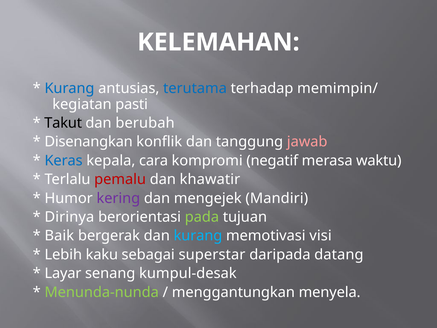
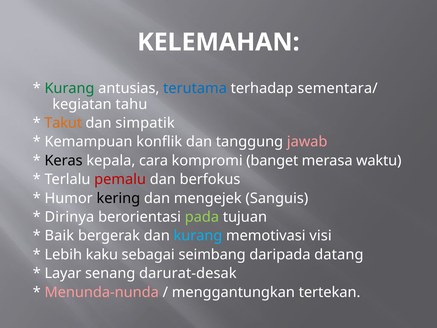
Kurang at (69, 88) colour: blue -> green
memimpin/: memimpin/ -> sementara/
pasti: pasti -> tahu
Takut colour: black -> orange
berubah: berubah -> simpatik
Disenangkan: Disenangkan -> Kemampuan
Keras colour: blue -> black
negatif: negatif -> banget
khawatir: khawatir -> berfokus
kering colour: purple -> black
Mandiri: Mandiri -> Sanguis
superstar: superstar -> seimbang
kumpul-desak: kumpul-desak -> darurat-desak
Menunda-nunda colour: light green -> pink
menyela: menyela -> tertekan
